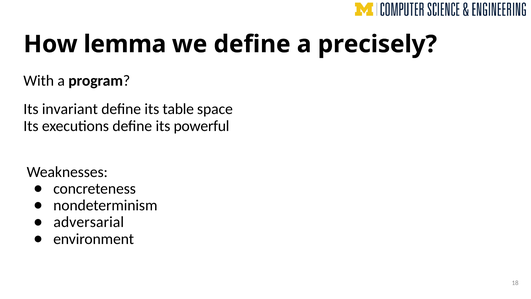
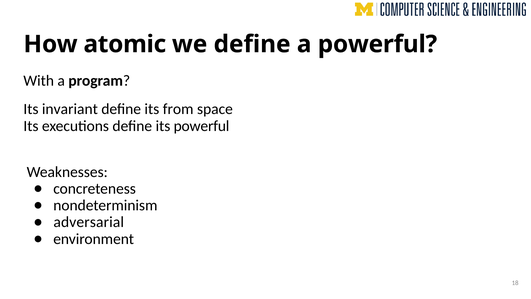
lemma: lemma -> atomic
a precisely: precisely -> powerful
table: table -> from
